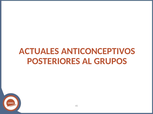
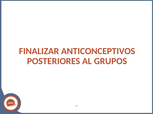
ACTUALES: ACTUALES -> FINALIZAR
